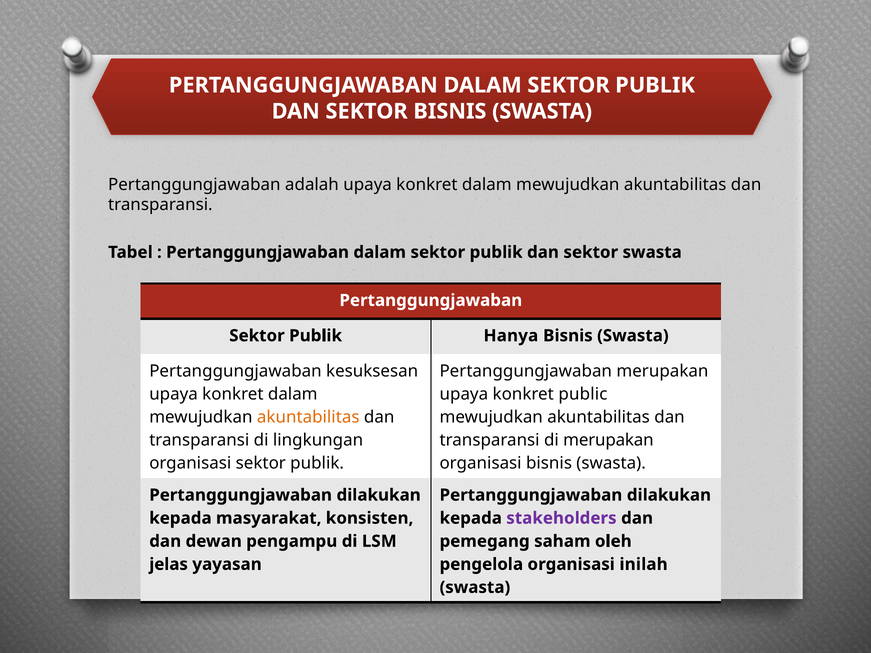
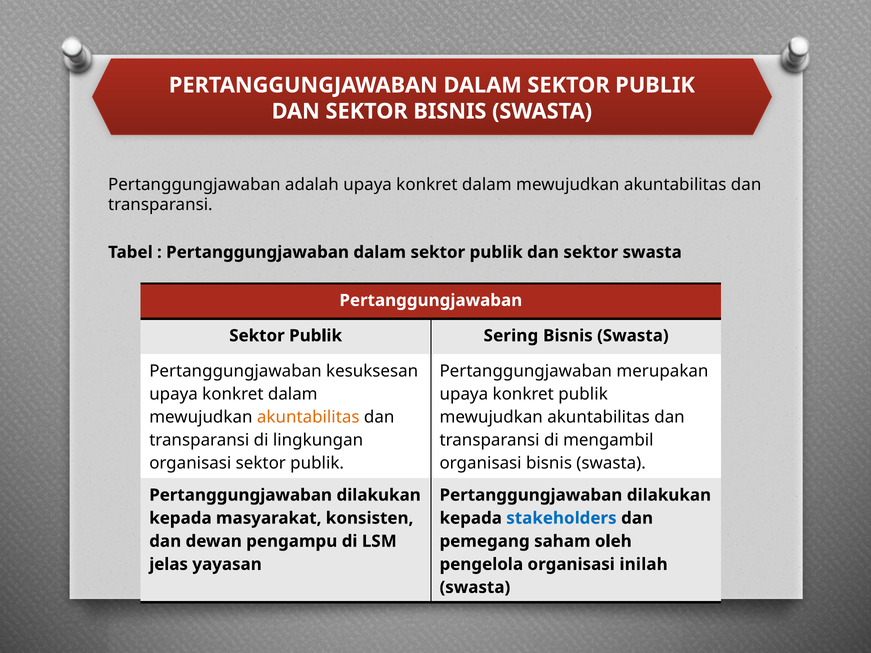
Hanya: Hanya -> Sering
konkret public: public -> publik
di merupakan: merupakan -> mengambil
stakeholders colour: purple -> blue
